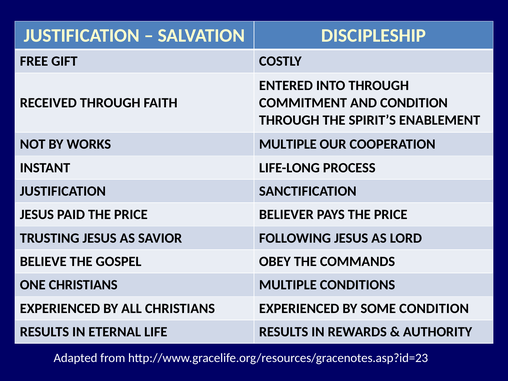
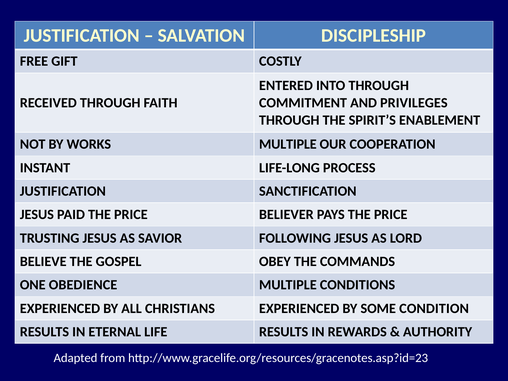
AND CONDITION: CONDITION -> PRIVILEGES
ONE CHRISTIANS: CHRISTIANS -> OBEDIENCE
